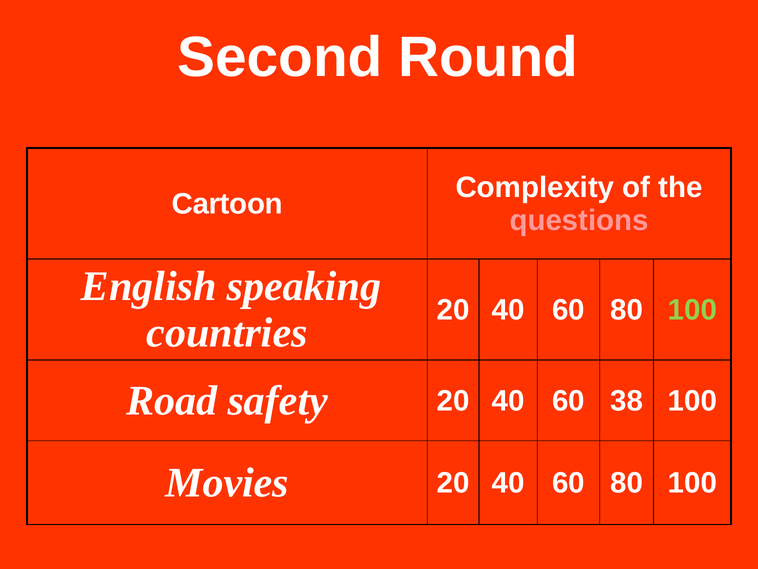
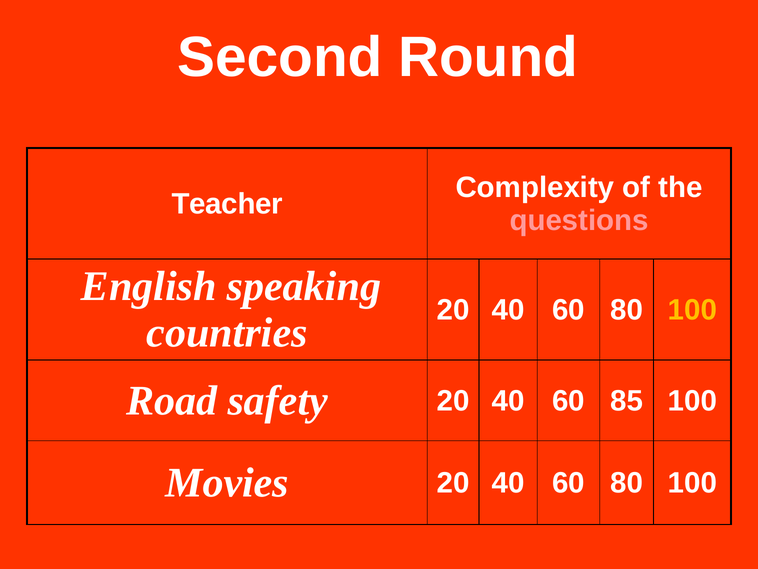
Cartoon: Cartoon -> Teacher
100 at (692, 310) colour: light green -> yellow
38: 38 -> 85
